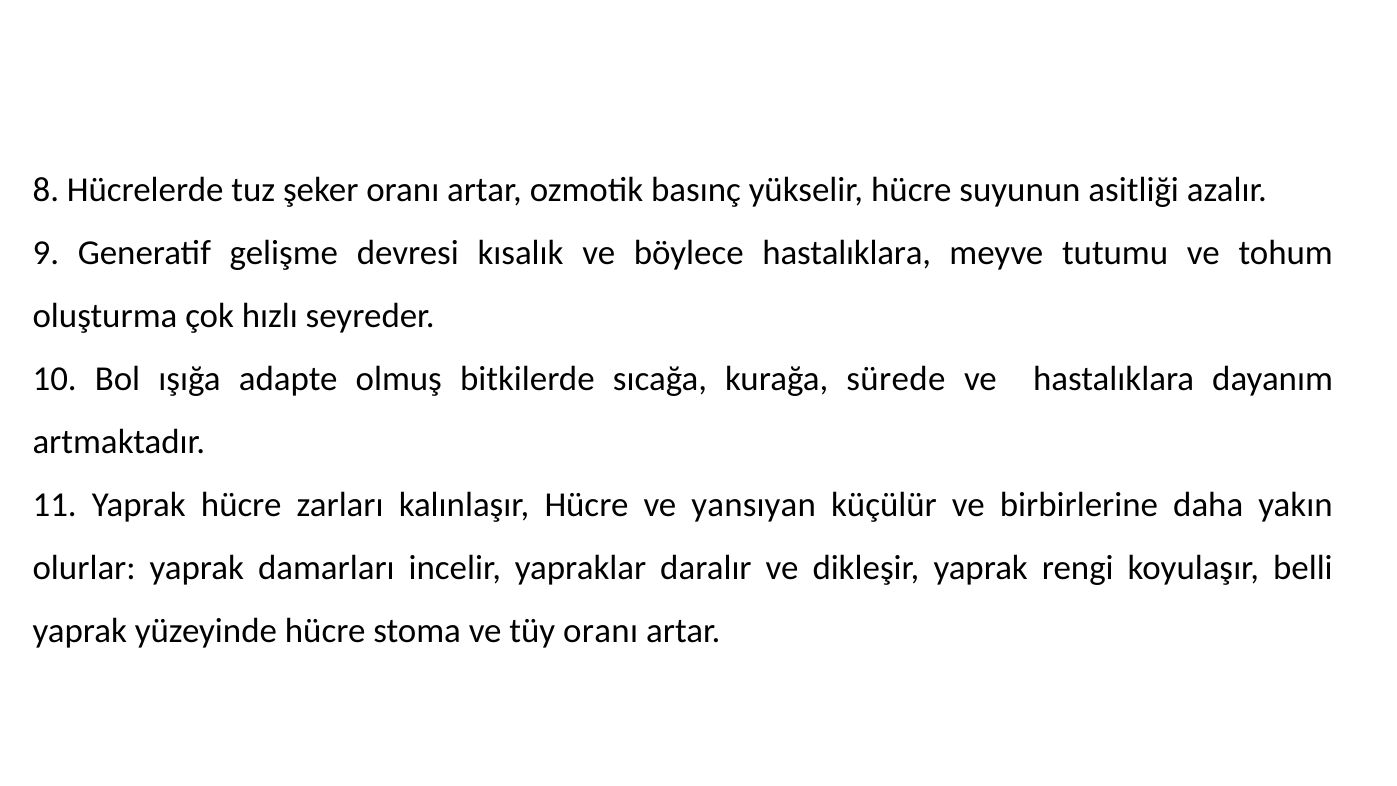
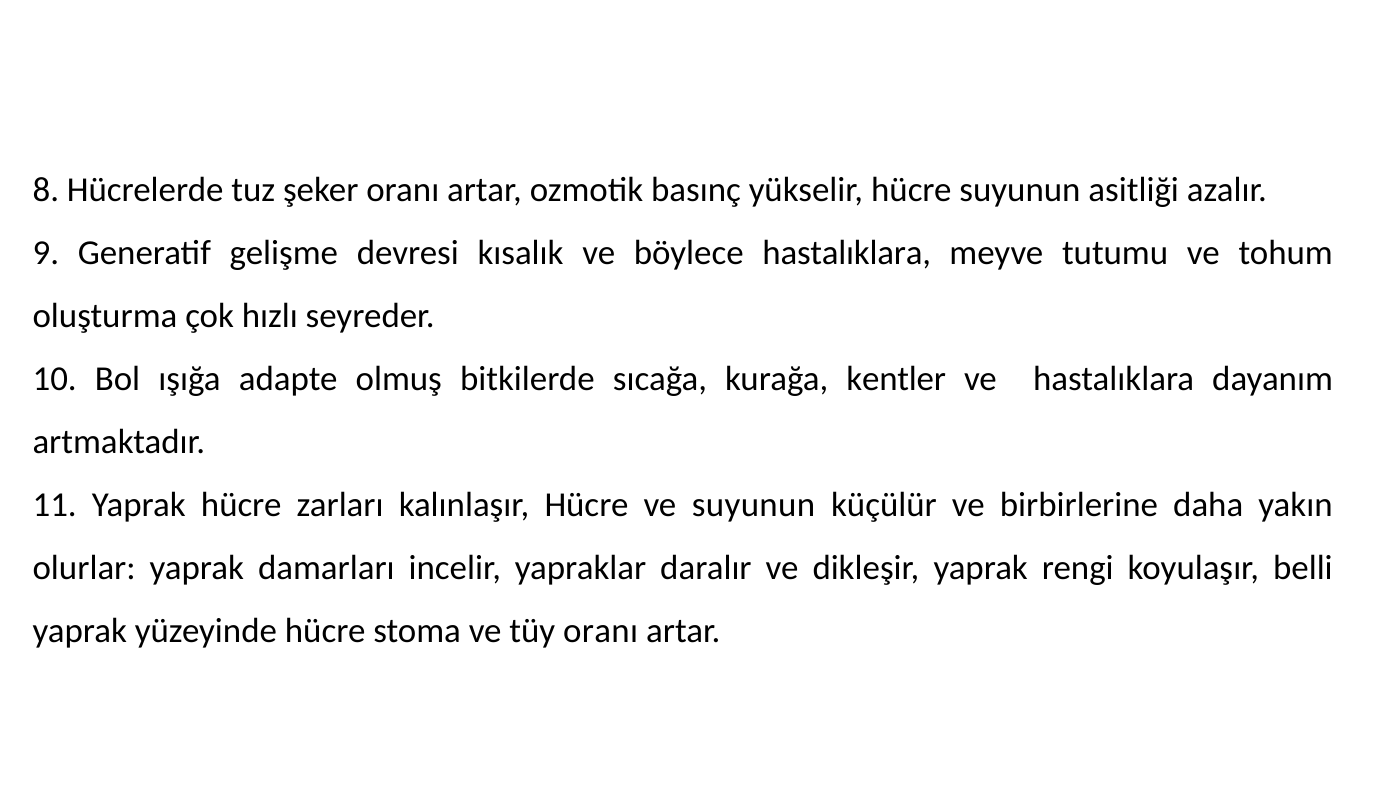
sürede: sürede -> kentler
ve yansıyan: yansıyan -> suyunun
